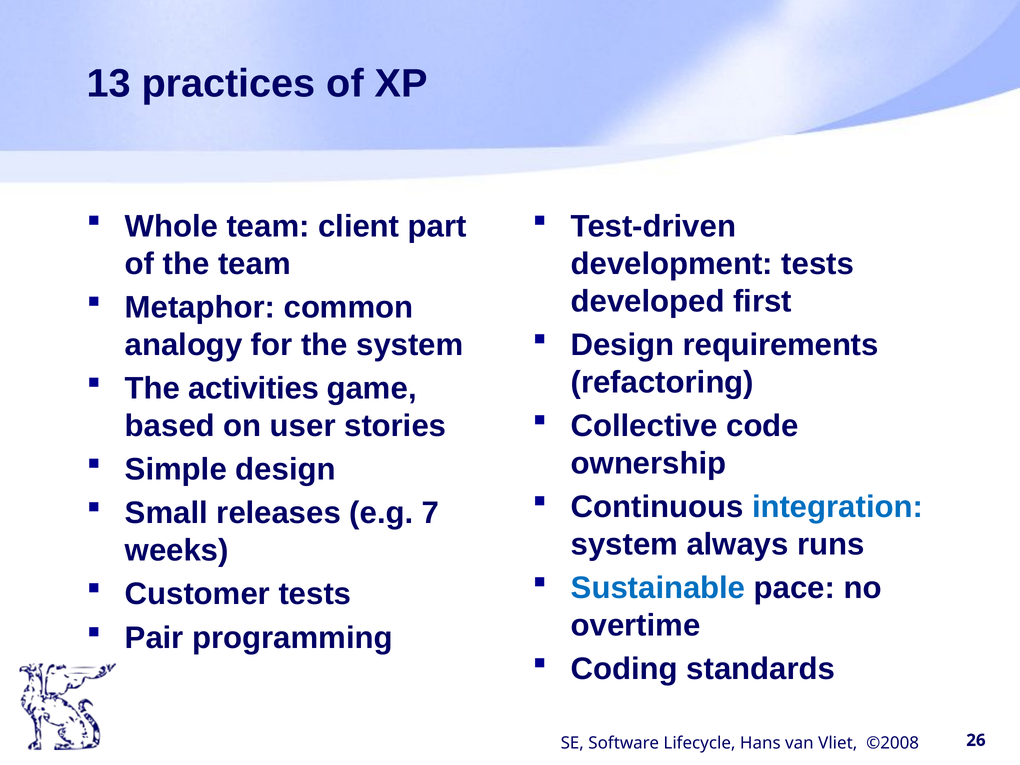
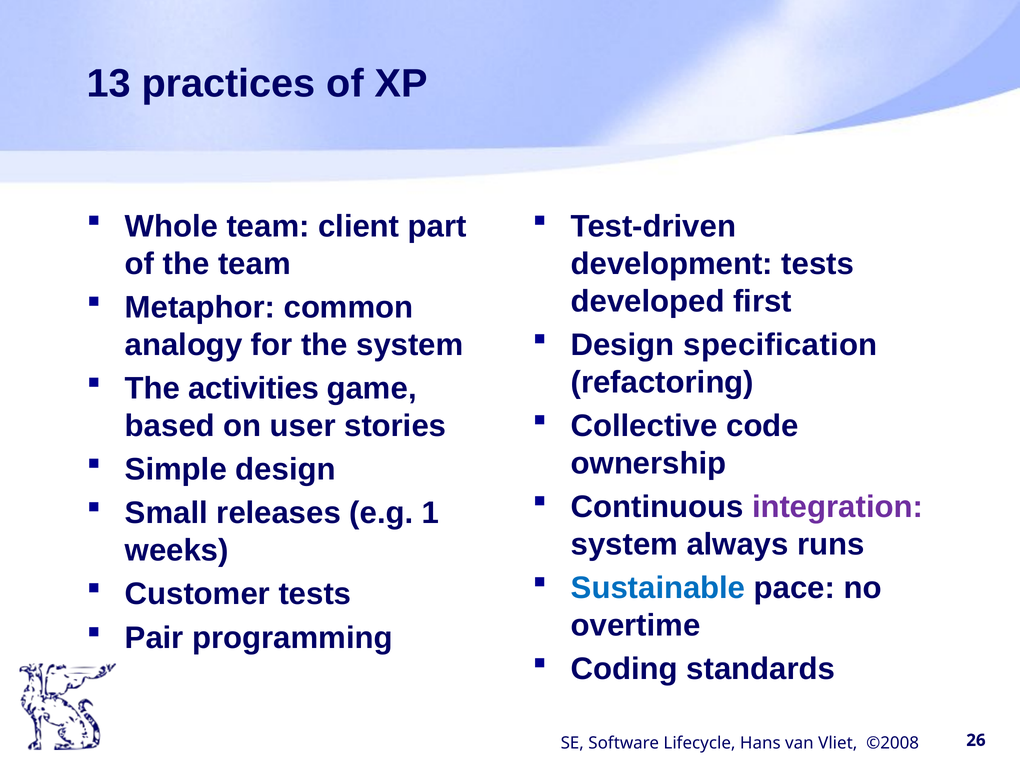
requirements: requirements -> specification
integration colour: blue -> purple
7: 7 -> 1
